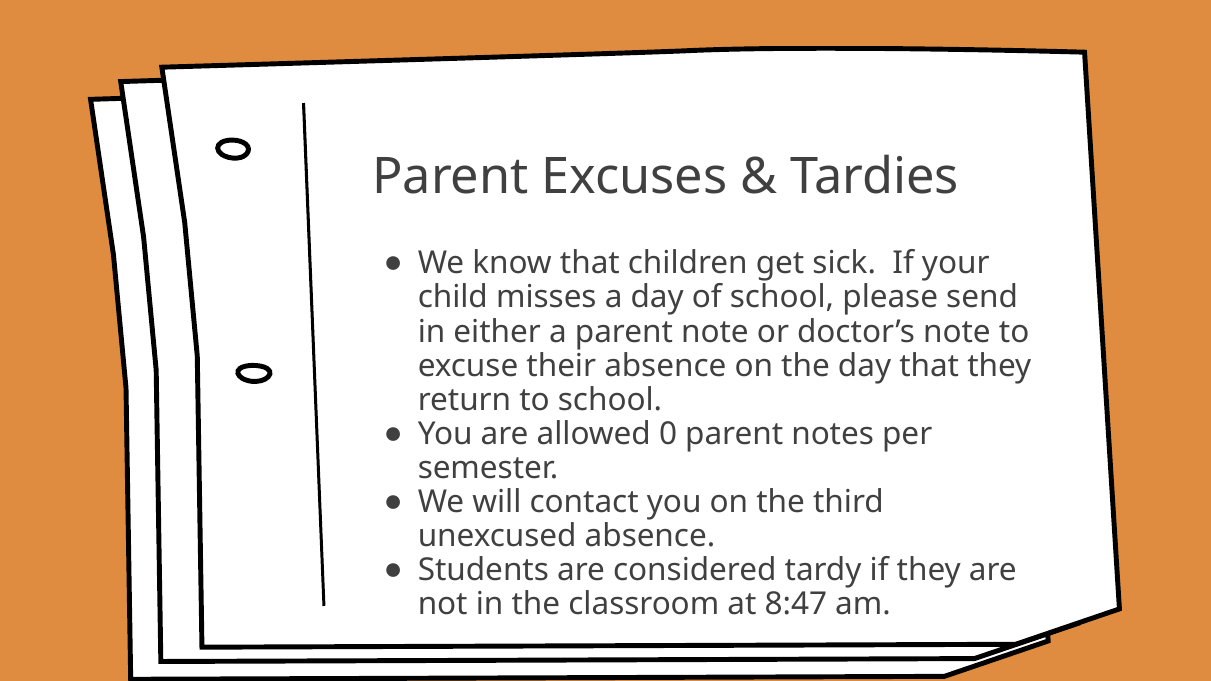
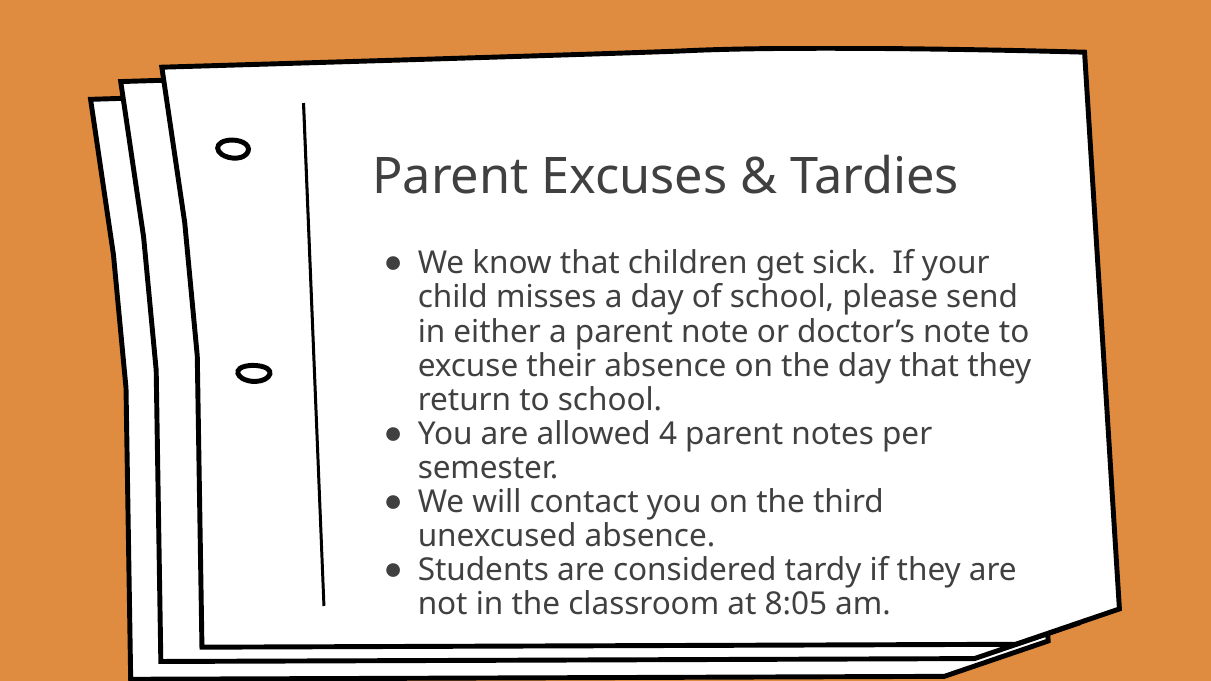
0: 0 -> 4
8:47: 8:47 -> 8:05
